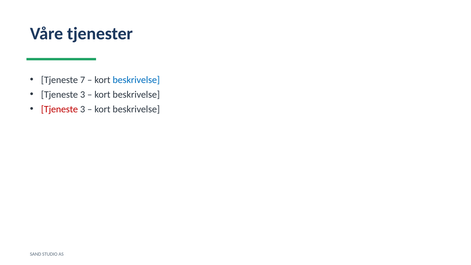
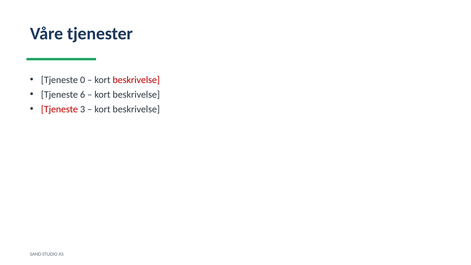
7: 7 -> 0
beskrivelse at (136, 80) colour: blue -> red
3 at (83, 95): 3 -> 6
